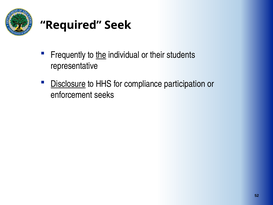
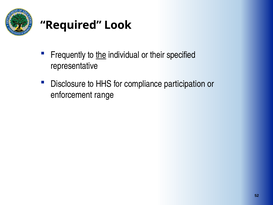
Seek: Seek -> Look
students: students -> specified
Disclosure underline: present -> none
seeks: seeks -> range
